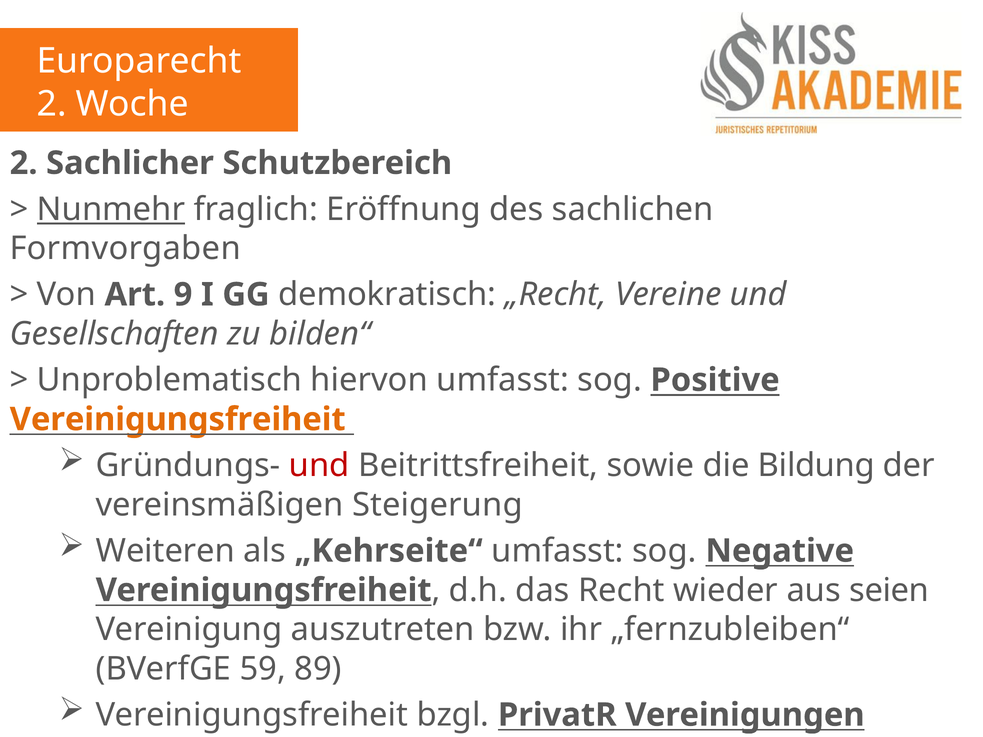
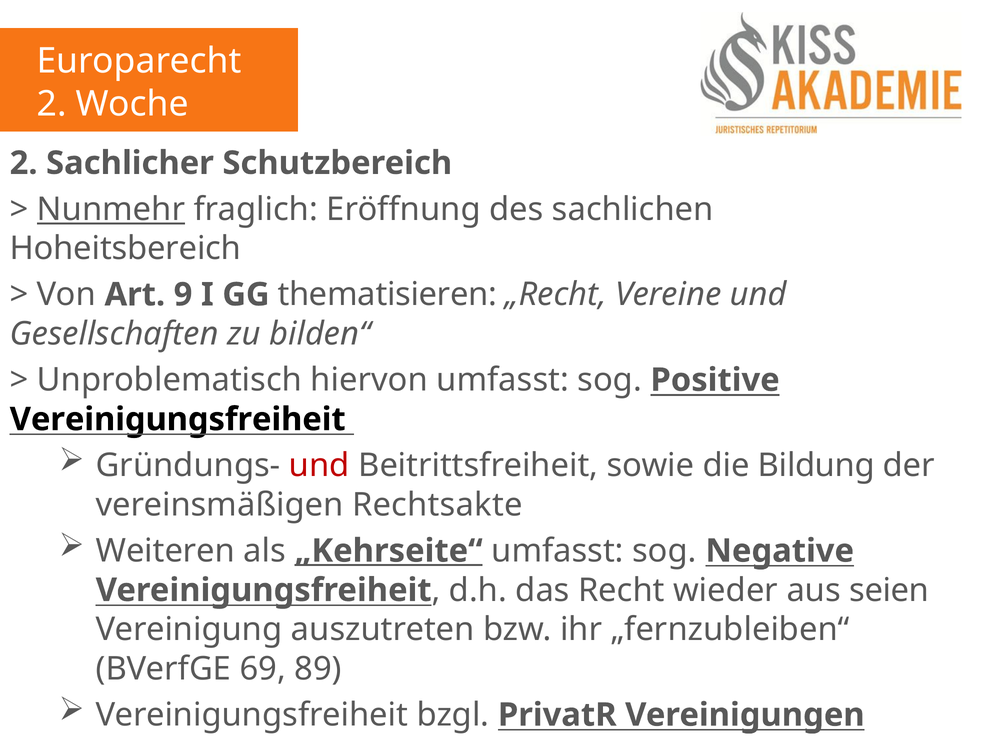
Formvorgaben: Formvorgaben -> Hoheitsbereich
demokratisch: demokratisch -> thematisieren
Vereinigungsfreiheit at (178, 419) colour: orange -> black
Steigerung: Steigerung -> Rechtsakte
„Kehrseite“ underline: none -> present
59: 59 -> 69
